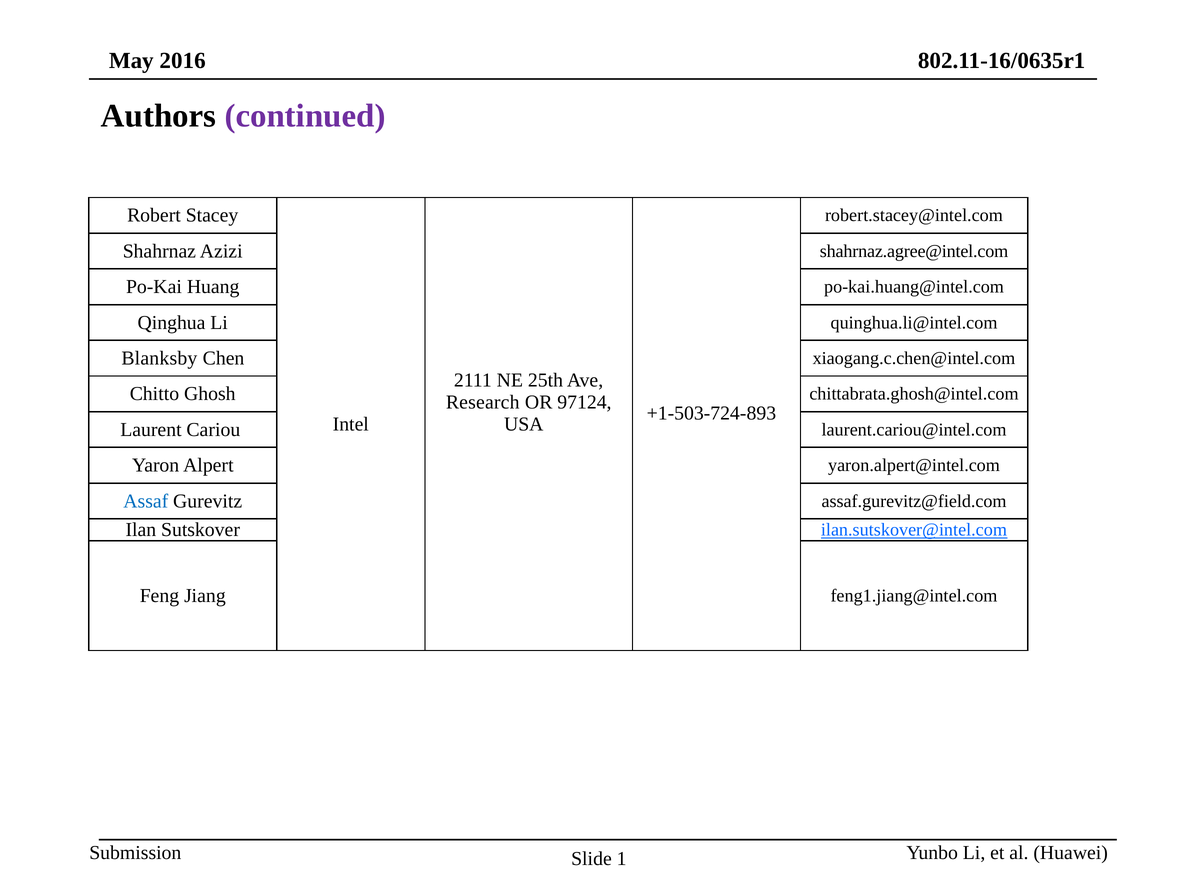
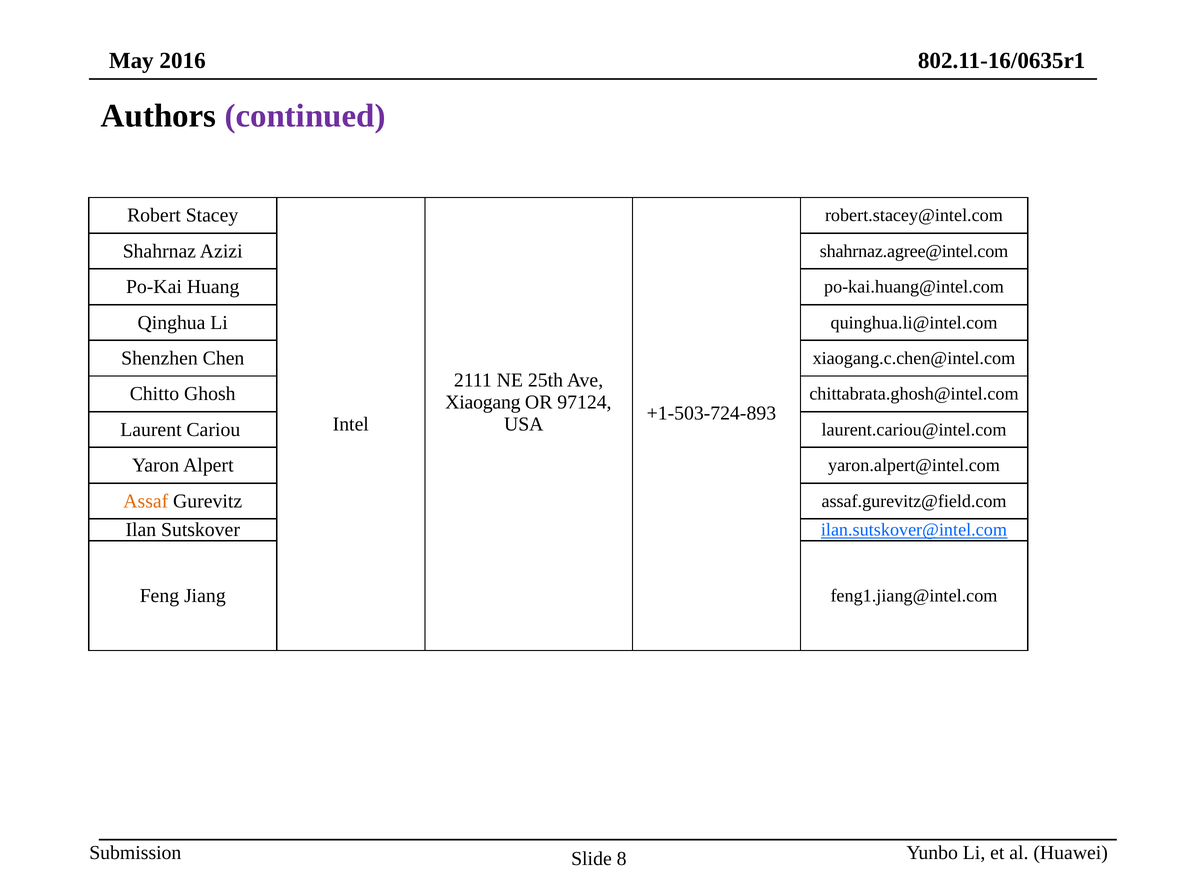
Blanksby: Blanksby -> Shenzhen
Research: Research -> Xiaogang
Assaf colour: blue -> orange
1: 1 -> 8
